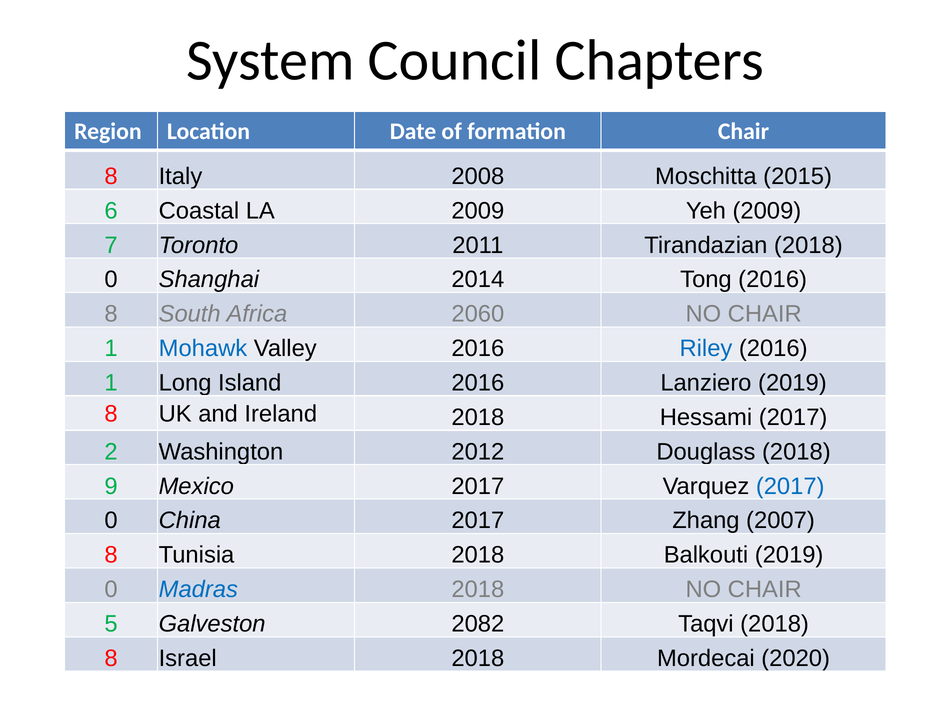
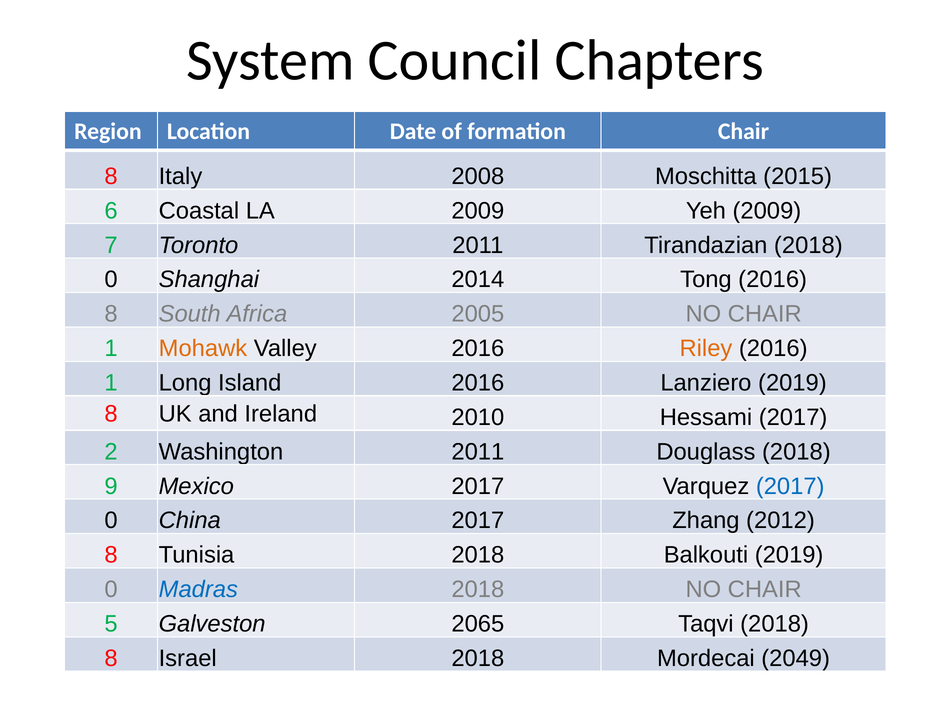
2060: 2060 -> 2005
Mohawk colour: blue -> orange
Riley colour: blue -> orange
Ireland 2018: 2018 -> 2010
Washington 2012: 2012 -> 2011
2007: 2007 -> 2012
2082: 2082 -> 2065
2020: 2020 -> 2049
